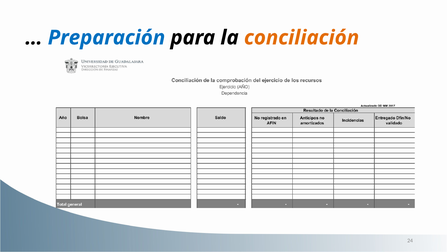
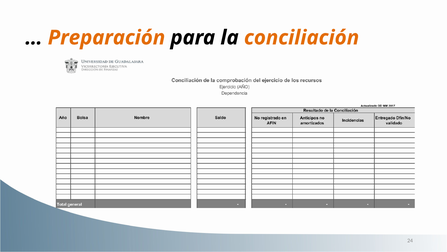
Preparación colour: blue -> orange
